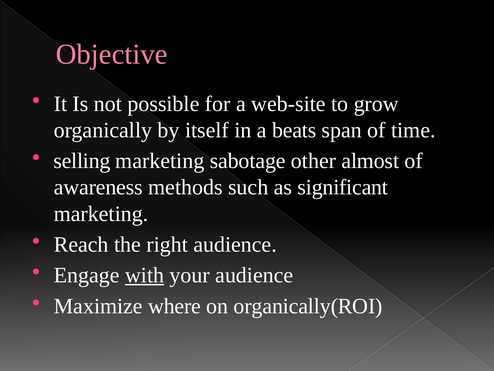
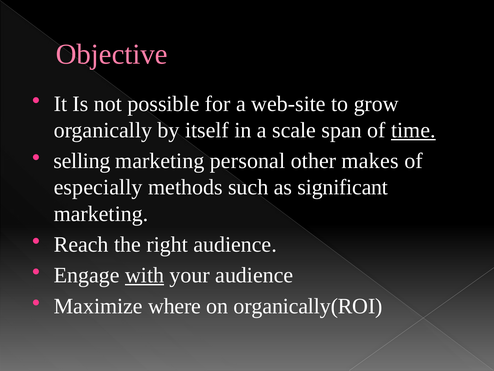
beats: beats -> scale
time underline: none -> present
sabotage: sabotage -> personal
almost: almost -> makes
awareness: awareness -> especially
